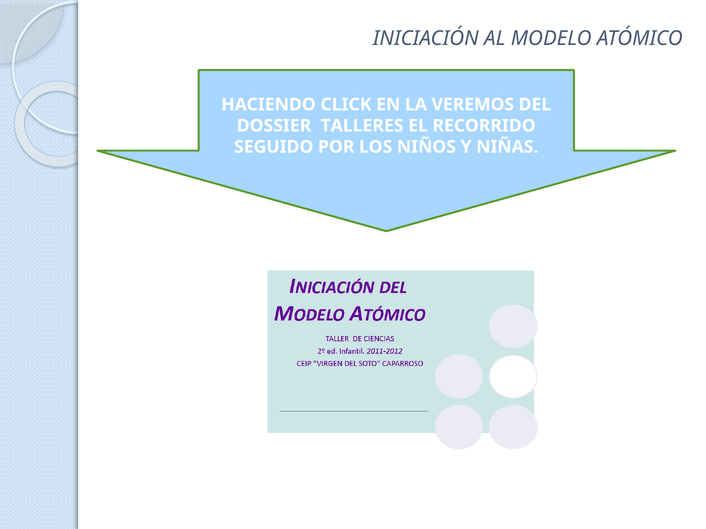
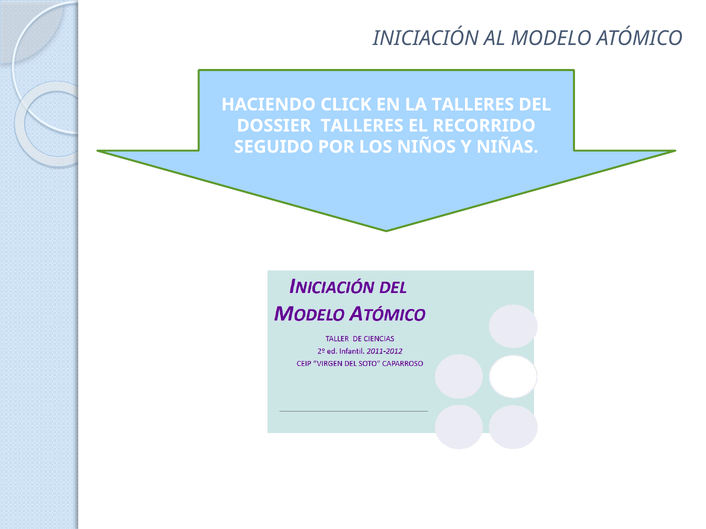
LA VEREMOS: VEREMOS -> TALLERES
